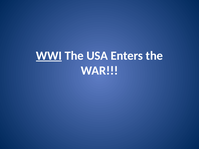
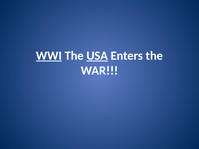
USA underline: none -> present
